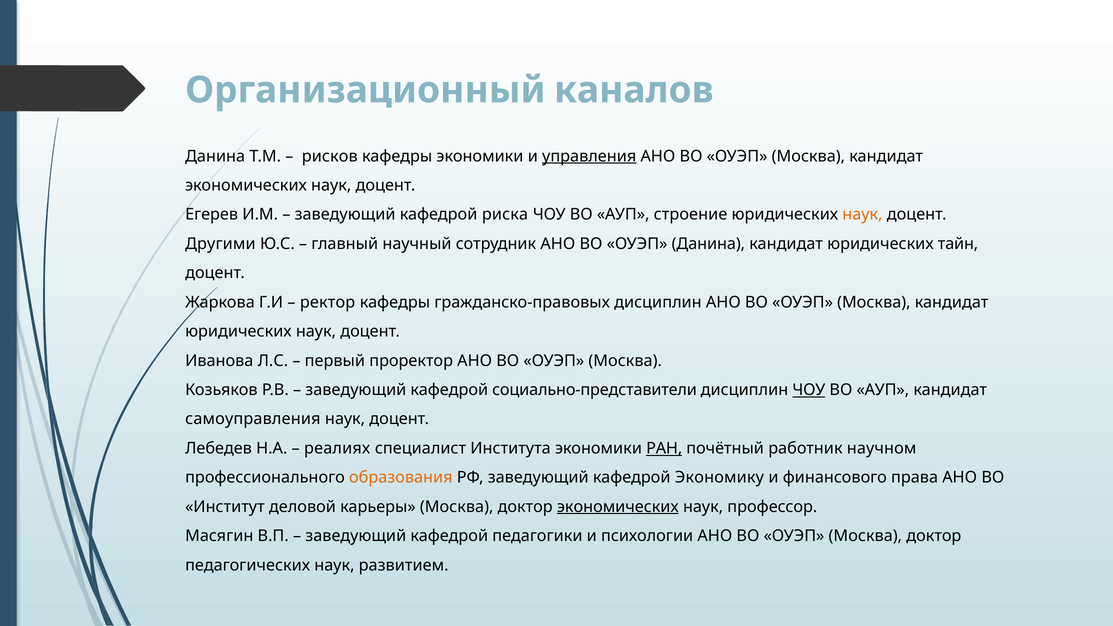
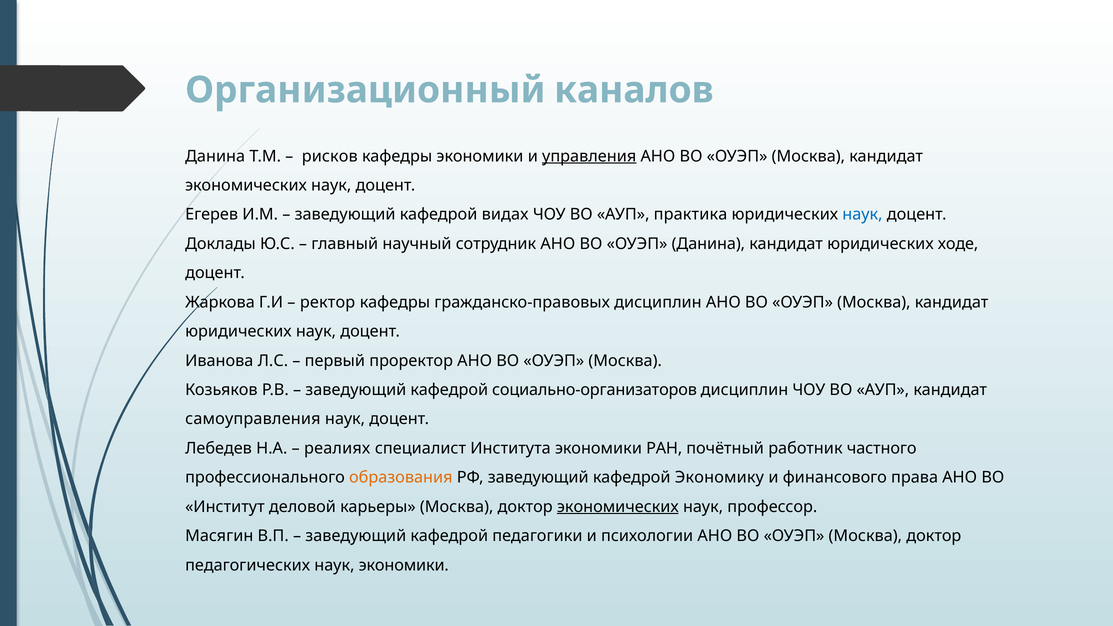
риска: риска -> видах
строение: строение -> практика
наук at (862, 215) colour: orange -> blue
Другими: Другими -> Доклады
тайн: тайн -> ходе
социально-представители: социально-представители -> социально-организаторов
ЧОУ at (809, 390) underline: present -> none
РАН underline: present -> none
научном: научном -> частного
наук развитием: развитием -> экономики
